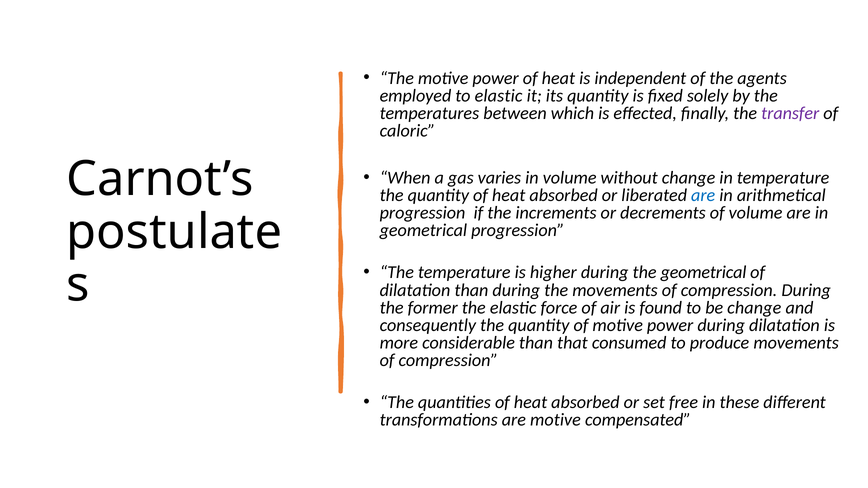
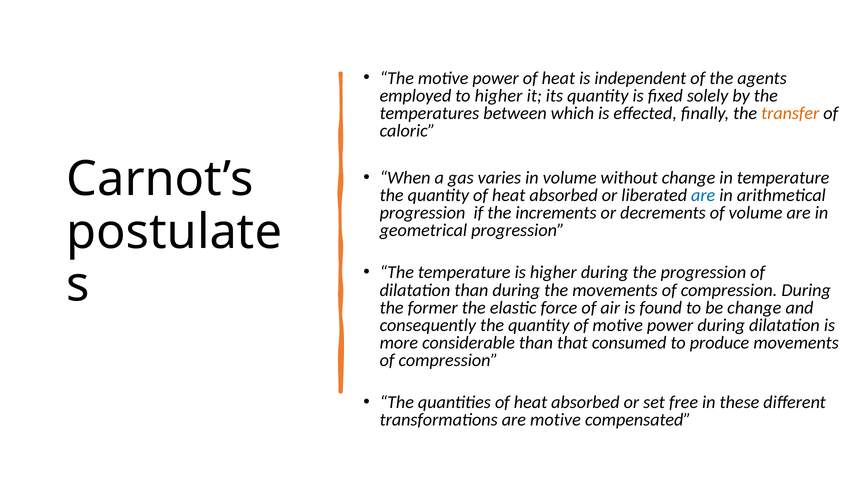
to elastic: elastic -> higher
transfer colour: purple -> orange
the geometrical: geometrical -> progression
